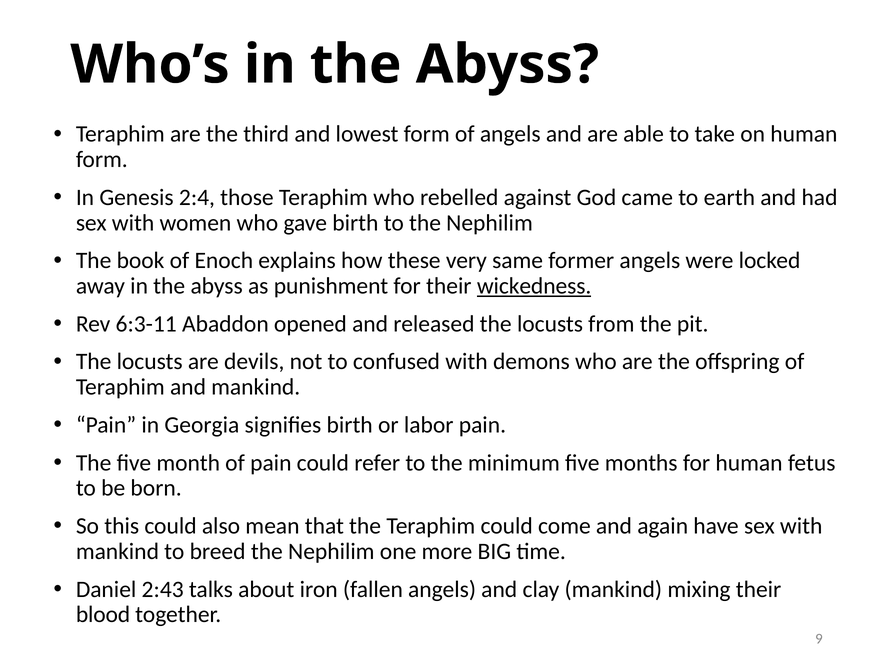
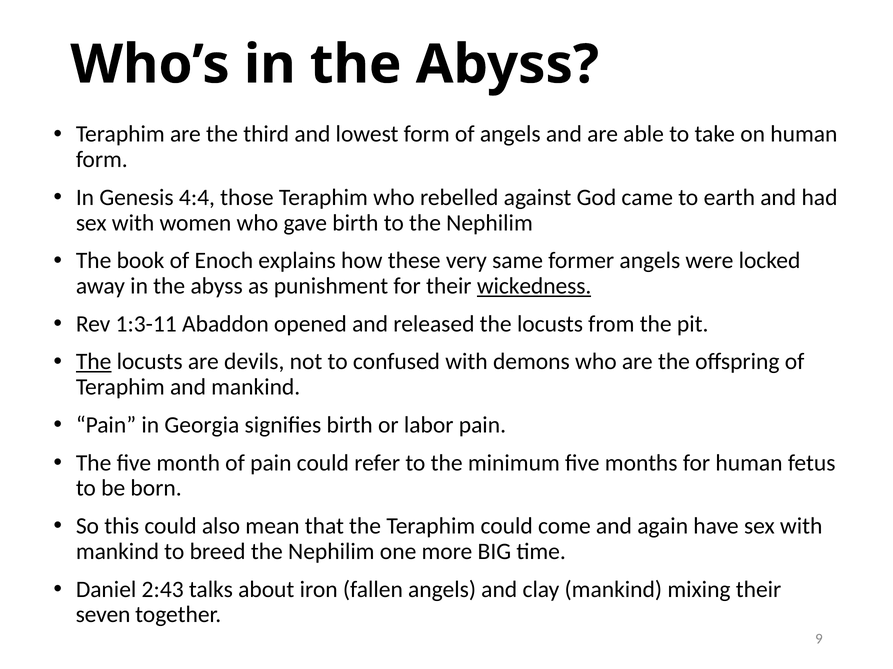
2:4: 2:4 -> 4:4
6:3-11: 6:3-11 -> 1:3-11
The at (94, 362) underline: none -> present
blood: blood -> seven
